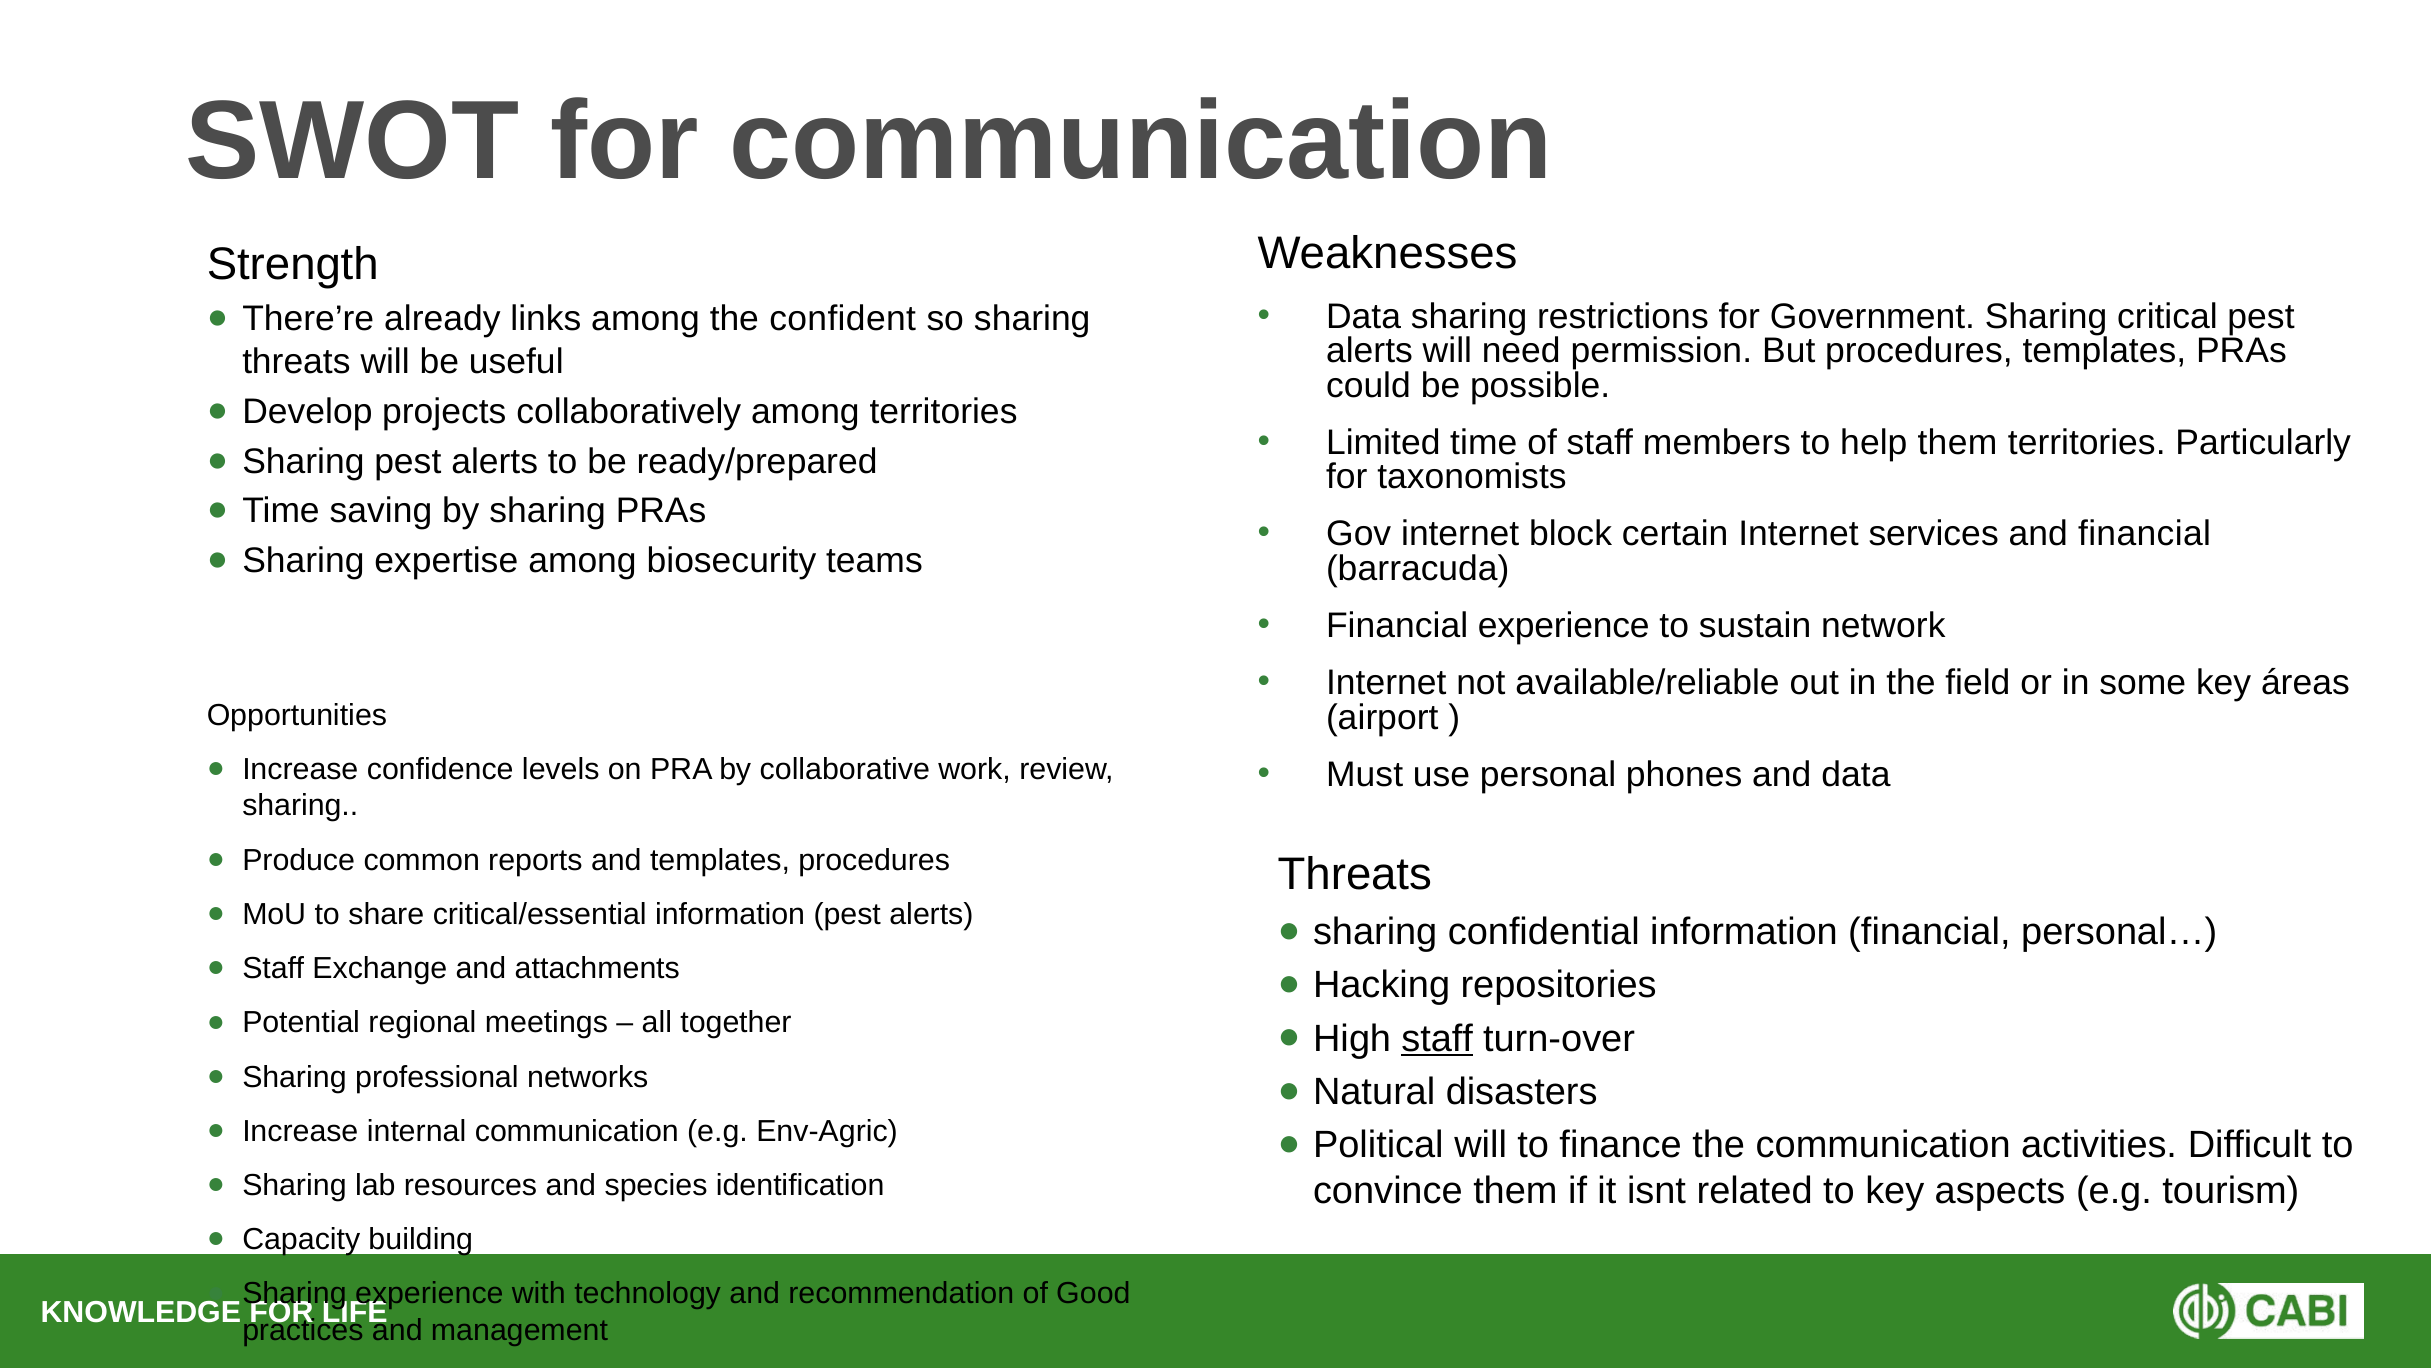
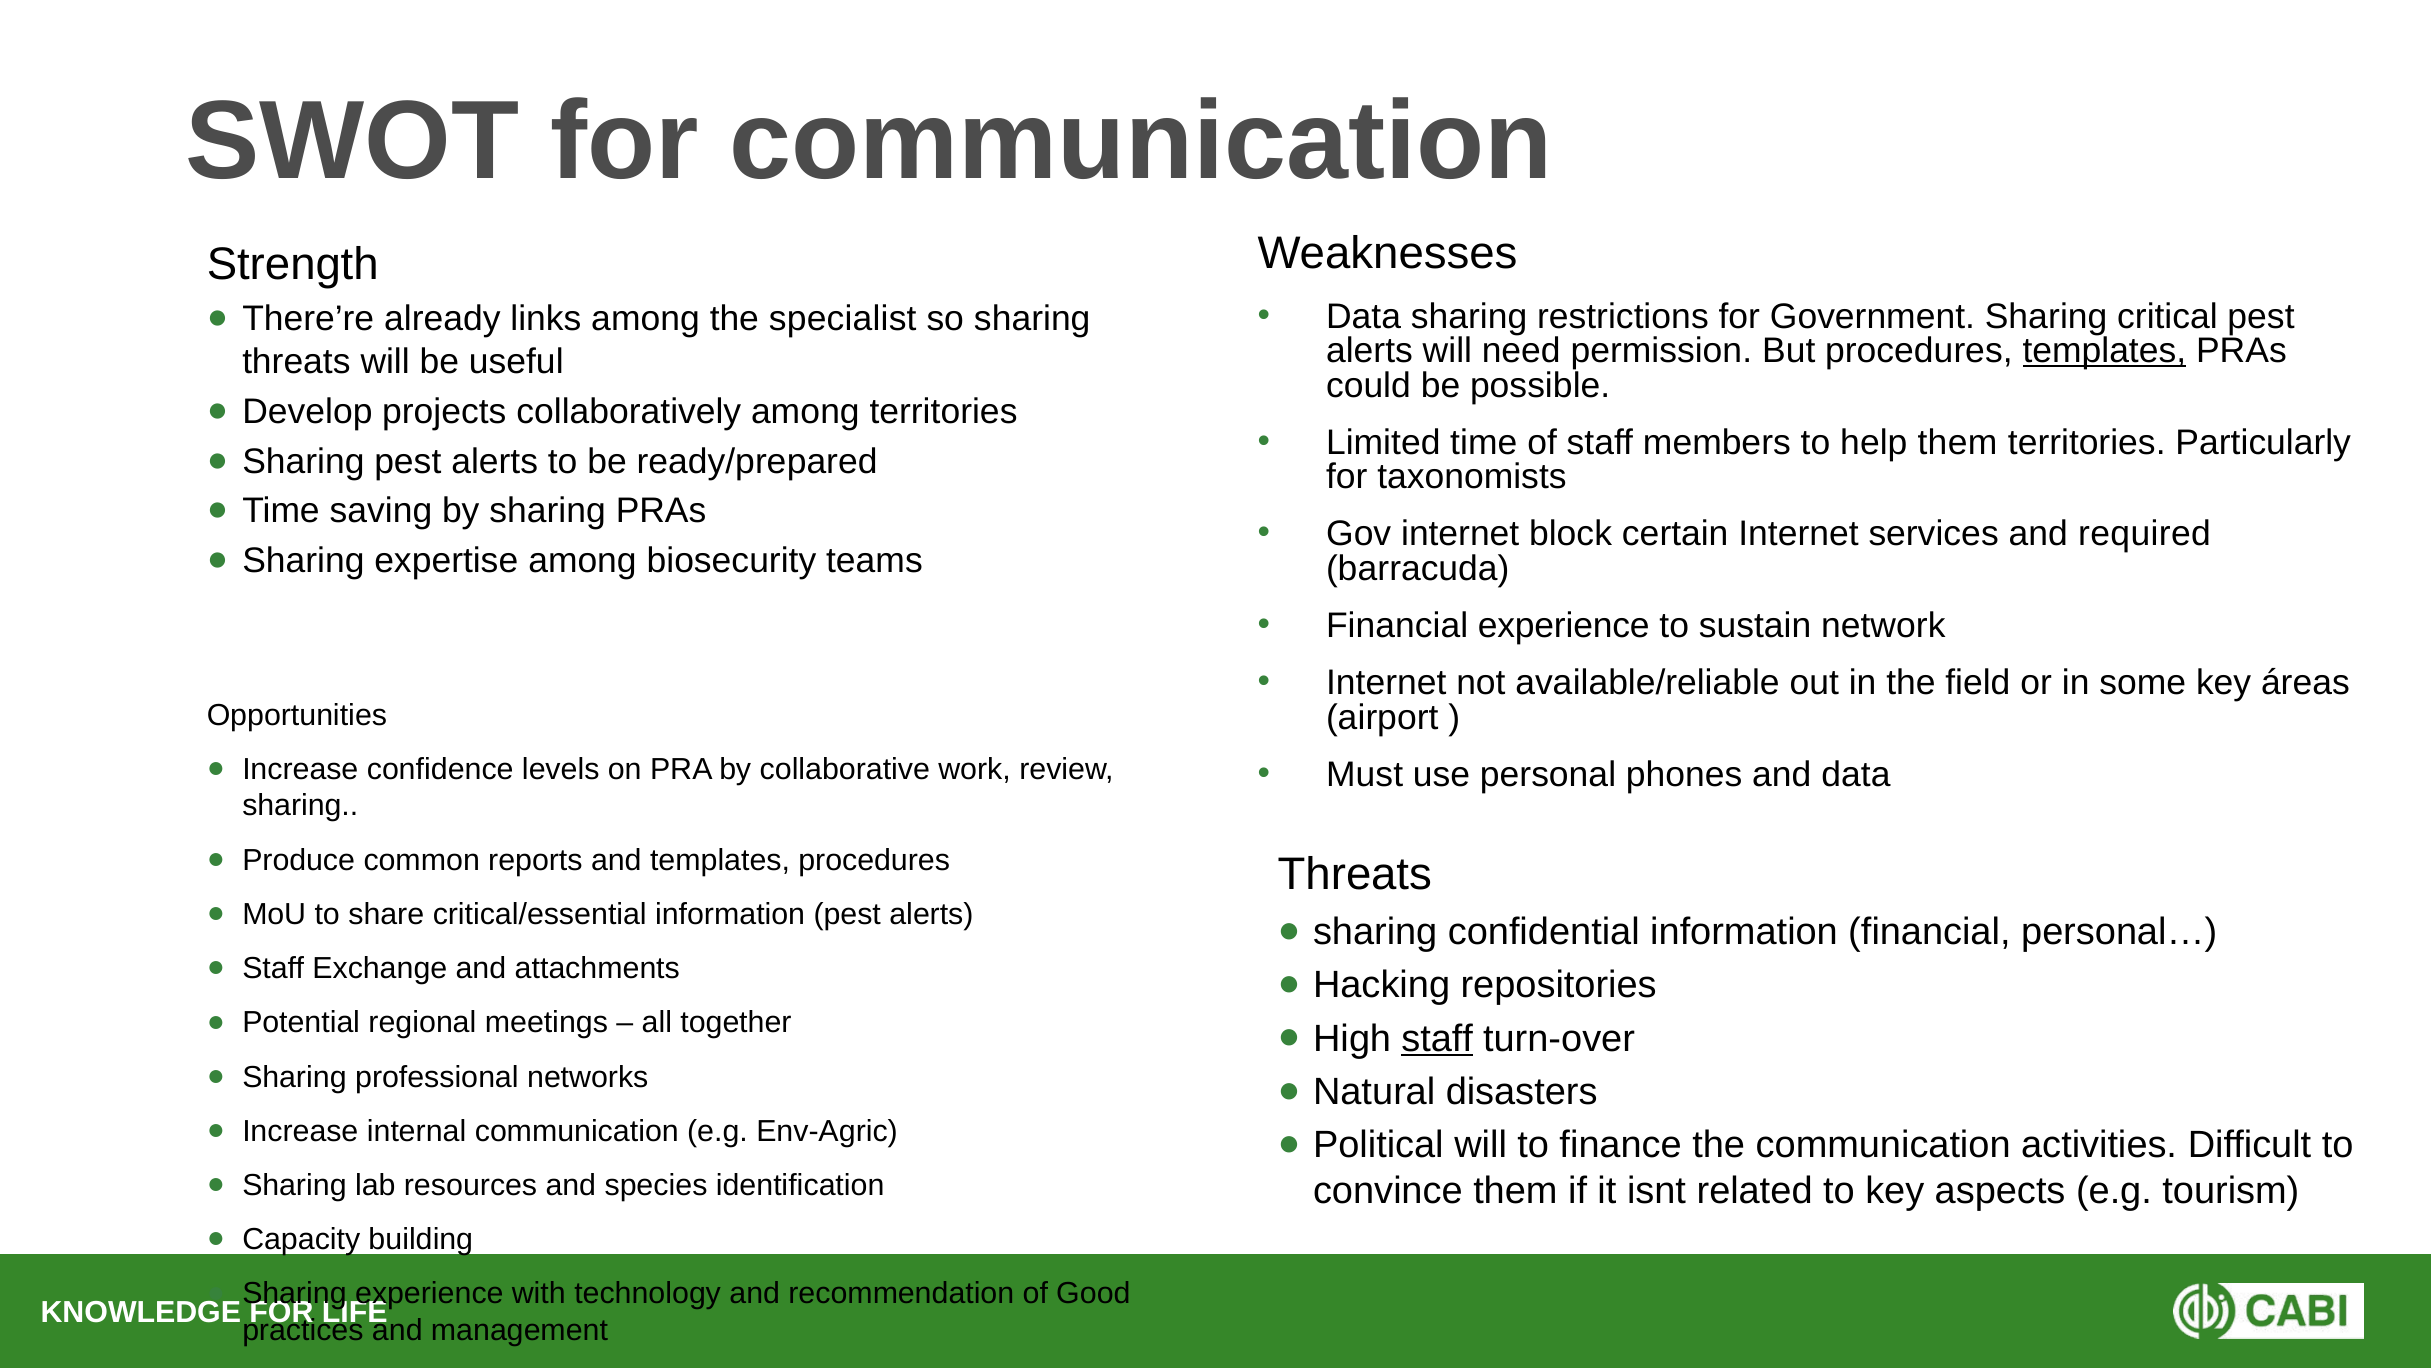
confident: confident -> specialist
templates at (2104, 351) underline: none -> present
and financial: financial -> required
